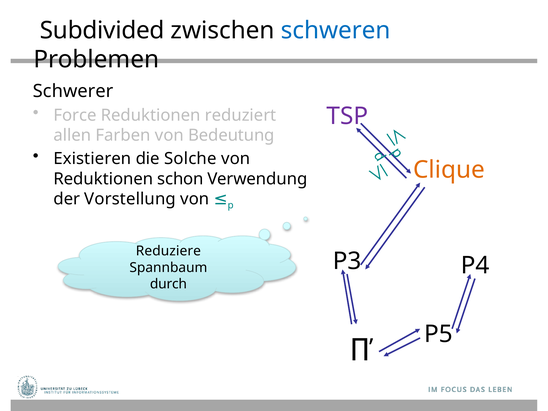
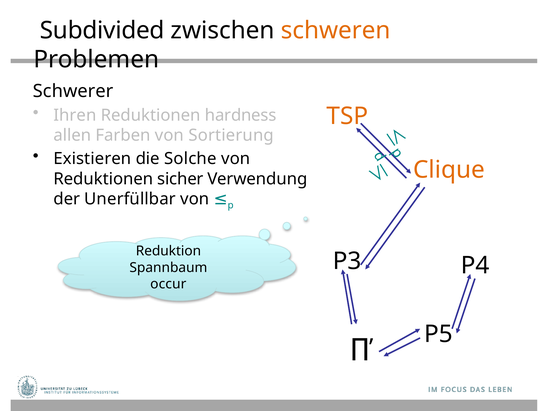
schweren colour: blue -> orange
Force: Force -> Ihren
reduziert: reduziert -> hardness
TSP colour: purple -> orange
Bedeutung: Bedeutung -> Sortierung
schon: schon -> sicher
Vorstellung: Vorstellung -> Unerfüllbar
Reduziere: Reduziere -> Reduktion
durch: durch -> occur
